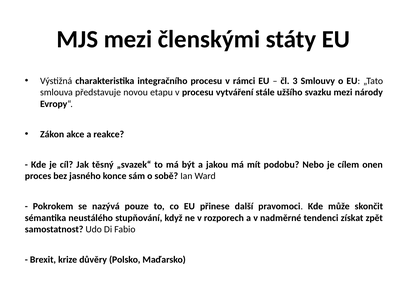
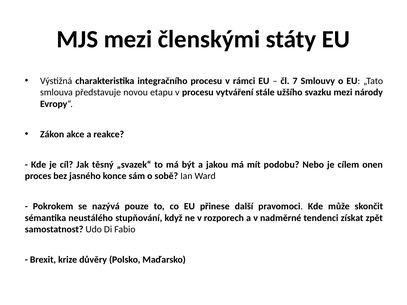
3: 3 -> 7
